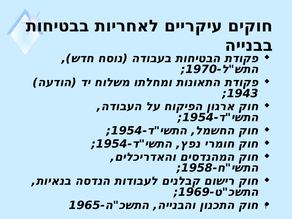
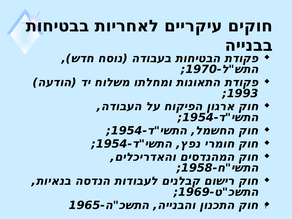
1943: 1943 -> 1993
